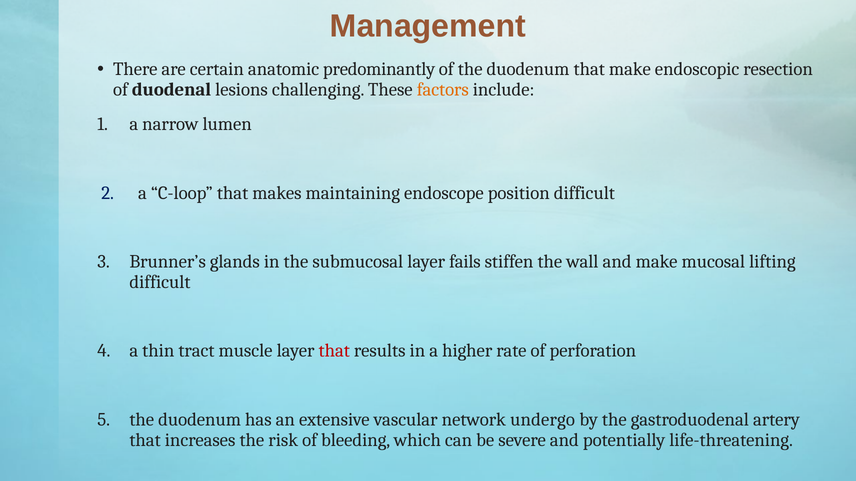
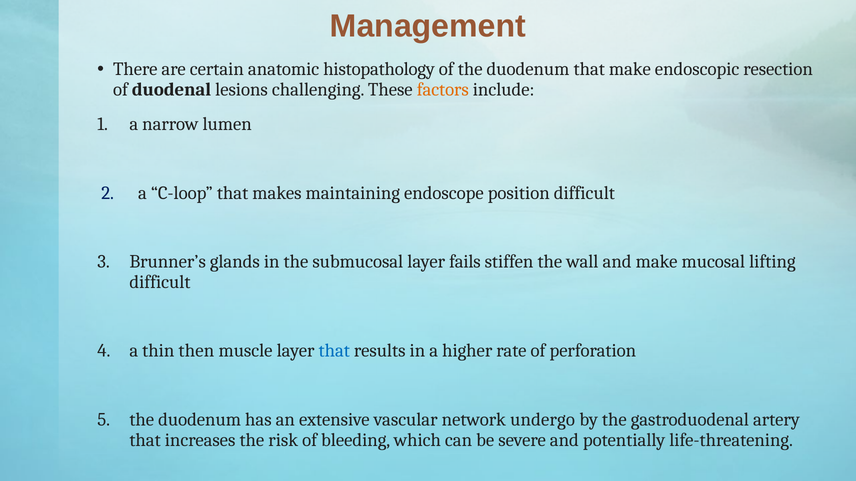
predominantly: predominantly -> histopathology
tract: tract -> then
that at (334, 351) colour: red -> blue
